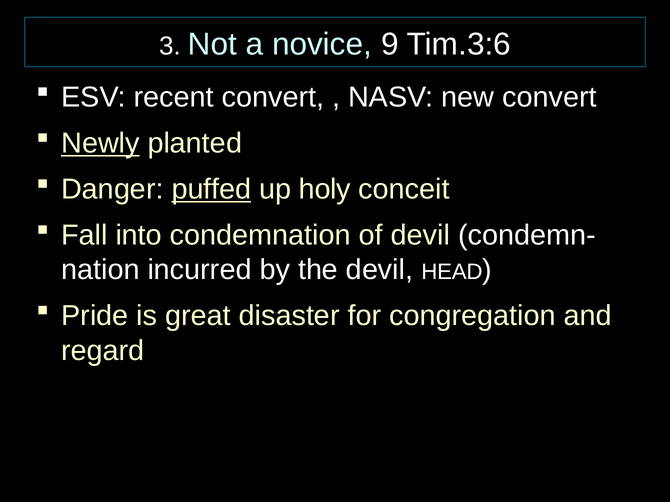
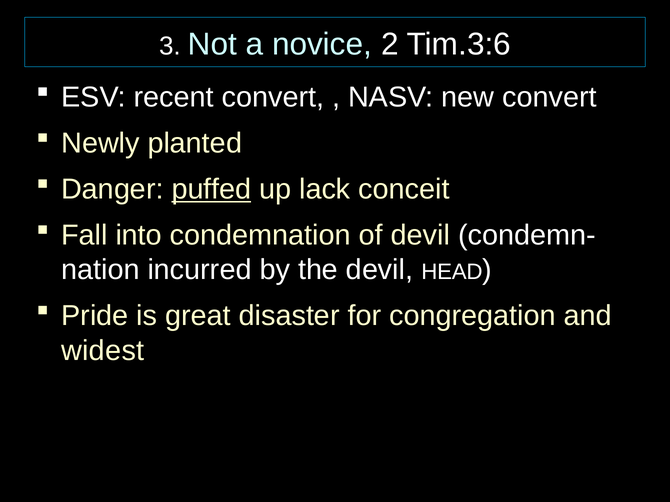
9: 9 -> 2
Newly underline: present -> none
holy: holy -> lack
regard: regard -> widest
